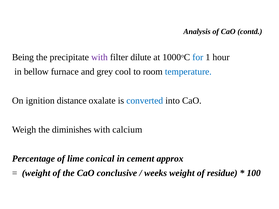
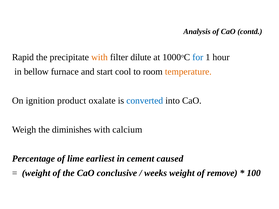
Being: Being -> Rapid
with at (99, 57) colour: purple -> orange
grey: grey -> start
temperature colour: blue -> orange
distance: distance -> product
conical: conical -> earliest
approx: approx -> caused
residue: residue -> remove
